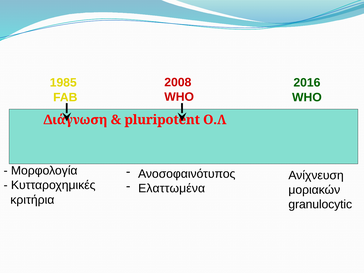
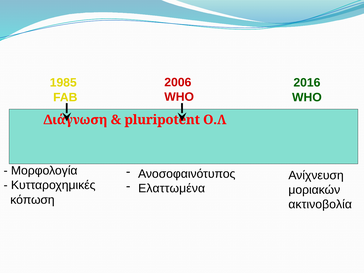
2008: 2008 -> 2006
κριτήρια: κριτήρια -> κόπωση
granulocytic: granulocytic -> ακτινοβολία
